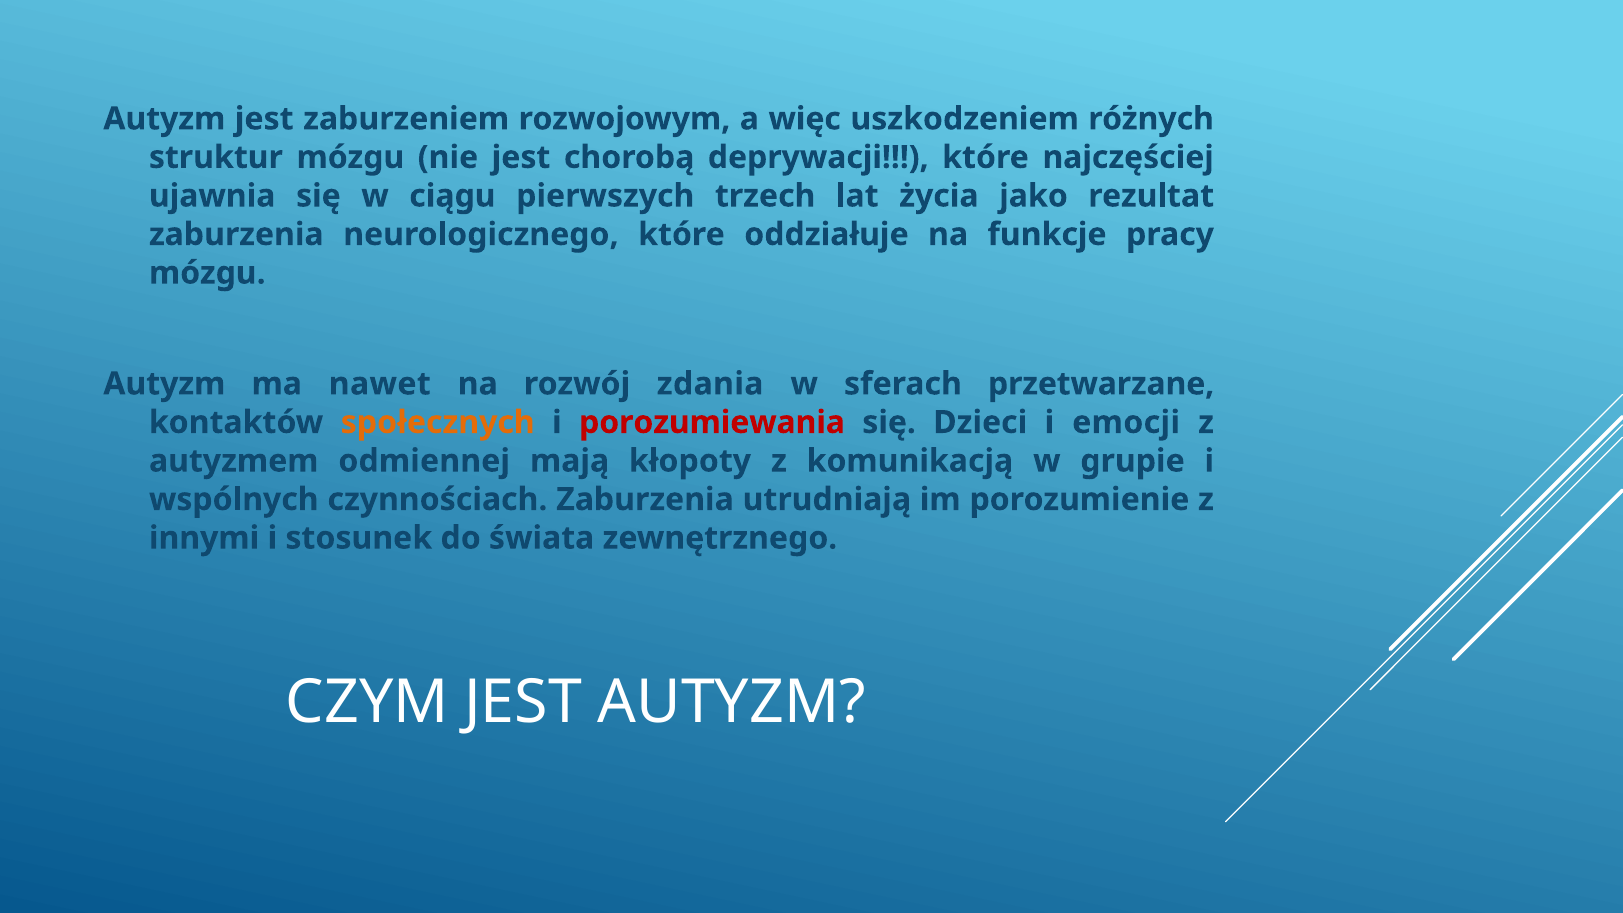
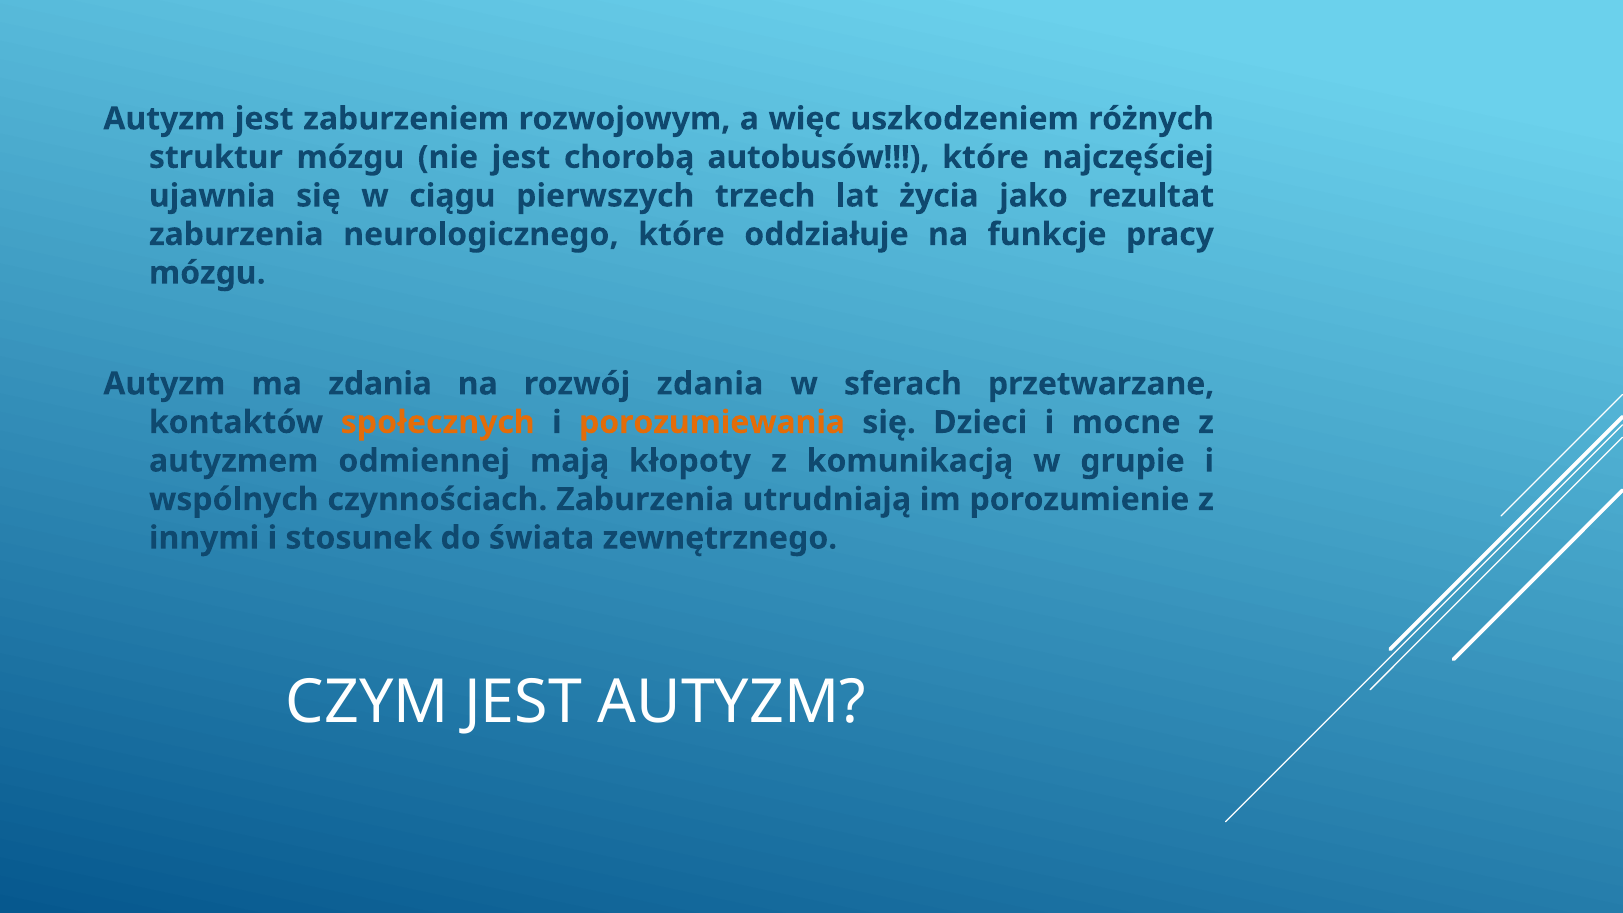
deprywacji: deprywacji -> autobusów
ma nawet: nawet -> zdania
porozumiewania colour: red -> orange
emocji: emocji -> mocne
